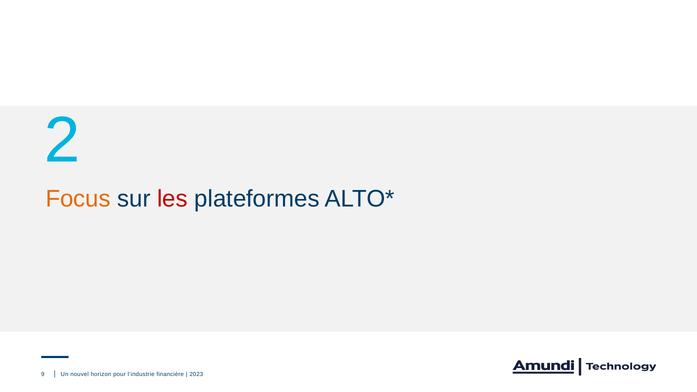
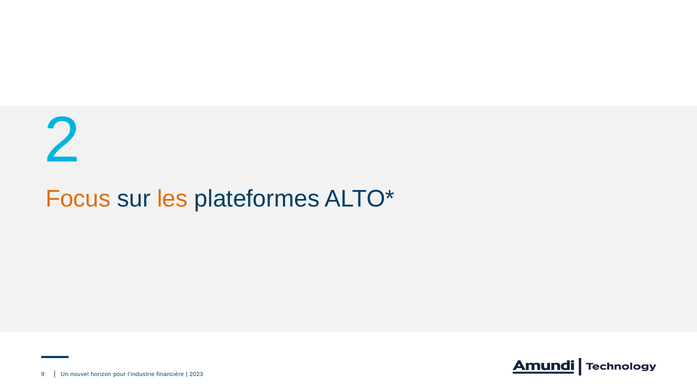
les colour: red -> orange
